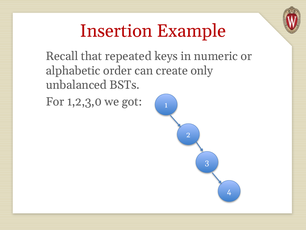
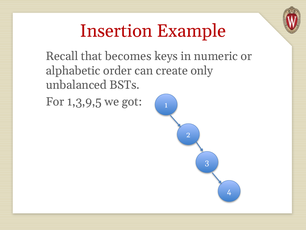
repeated: repeated -> becomes
1,2,3,0: 1,2,3,0 -> 1,3,9,5
